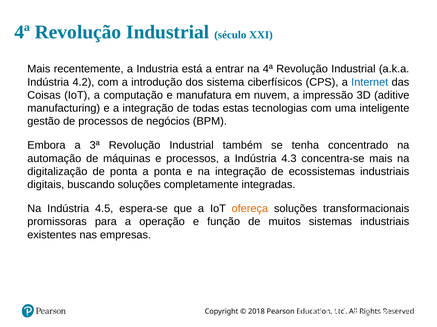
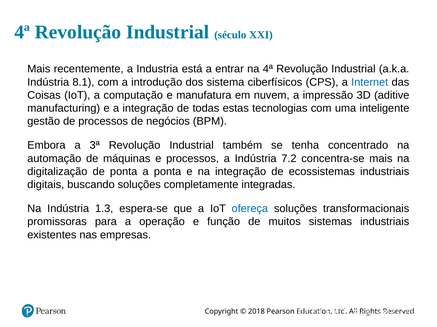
4.2: 4.2 -> 8.1
4.3: 4.3 -> 7.2
4.5: 4.5 -> 1.3
ofereça colour: orange -> blue
